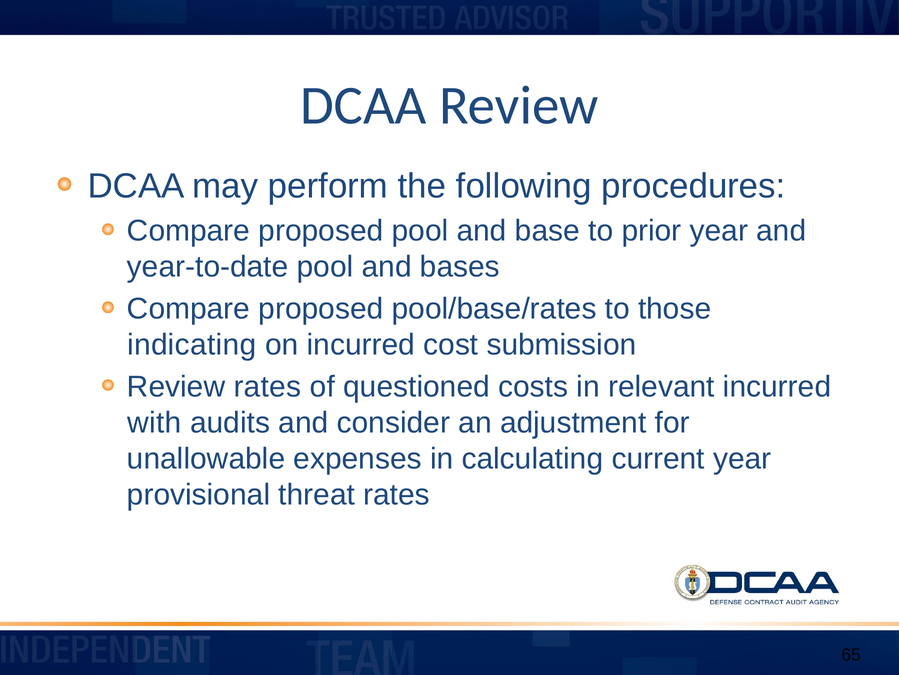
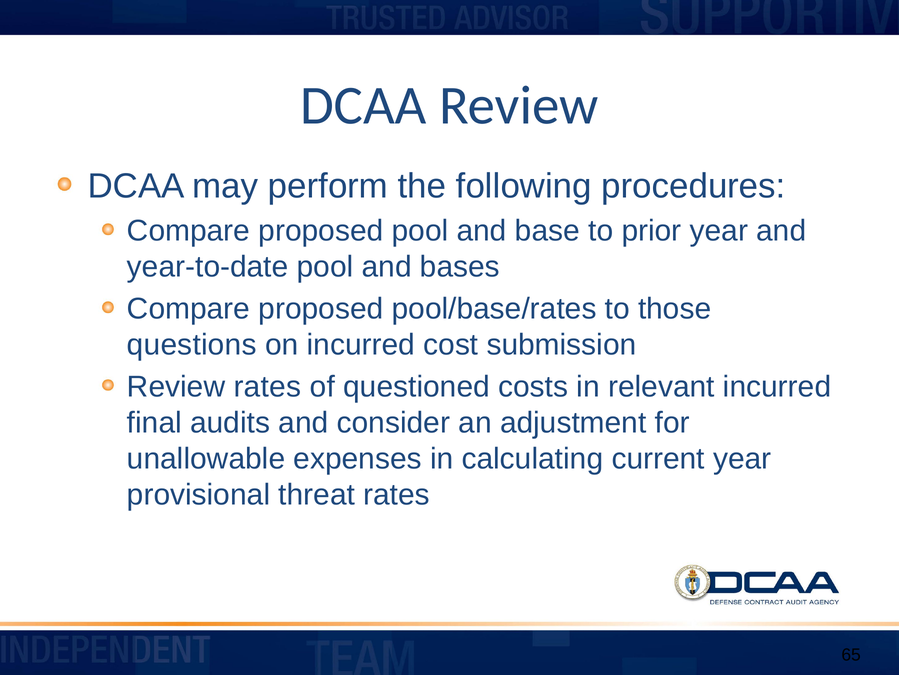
indicating: indicating -> questions
with: with -> final
